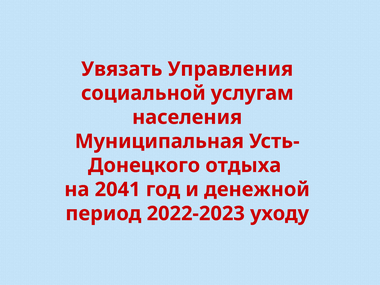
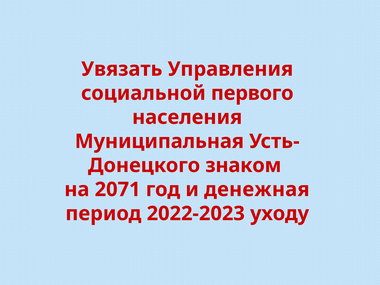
услугам: услугам -> первого
отдыха: отдыха -> знаком
2041: 2041 -> 2071
денежной: денежной -> денежная
